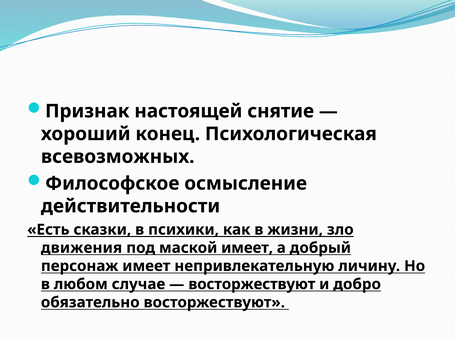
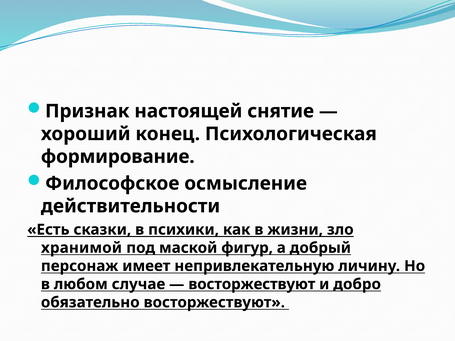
всевозможных: всевозможных -> формирование
движения: движения -> хранимой
маской имеет: имеет -> фигур
